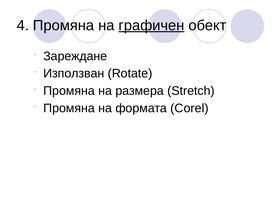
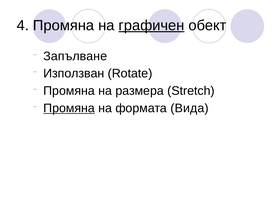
Зареждане: Зареждане -> Запълване
Промяна at (69, 108) underline: none -> present
Corel: Corel -> Вида
